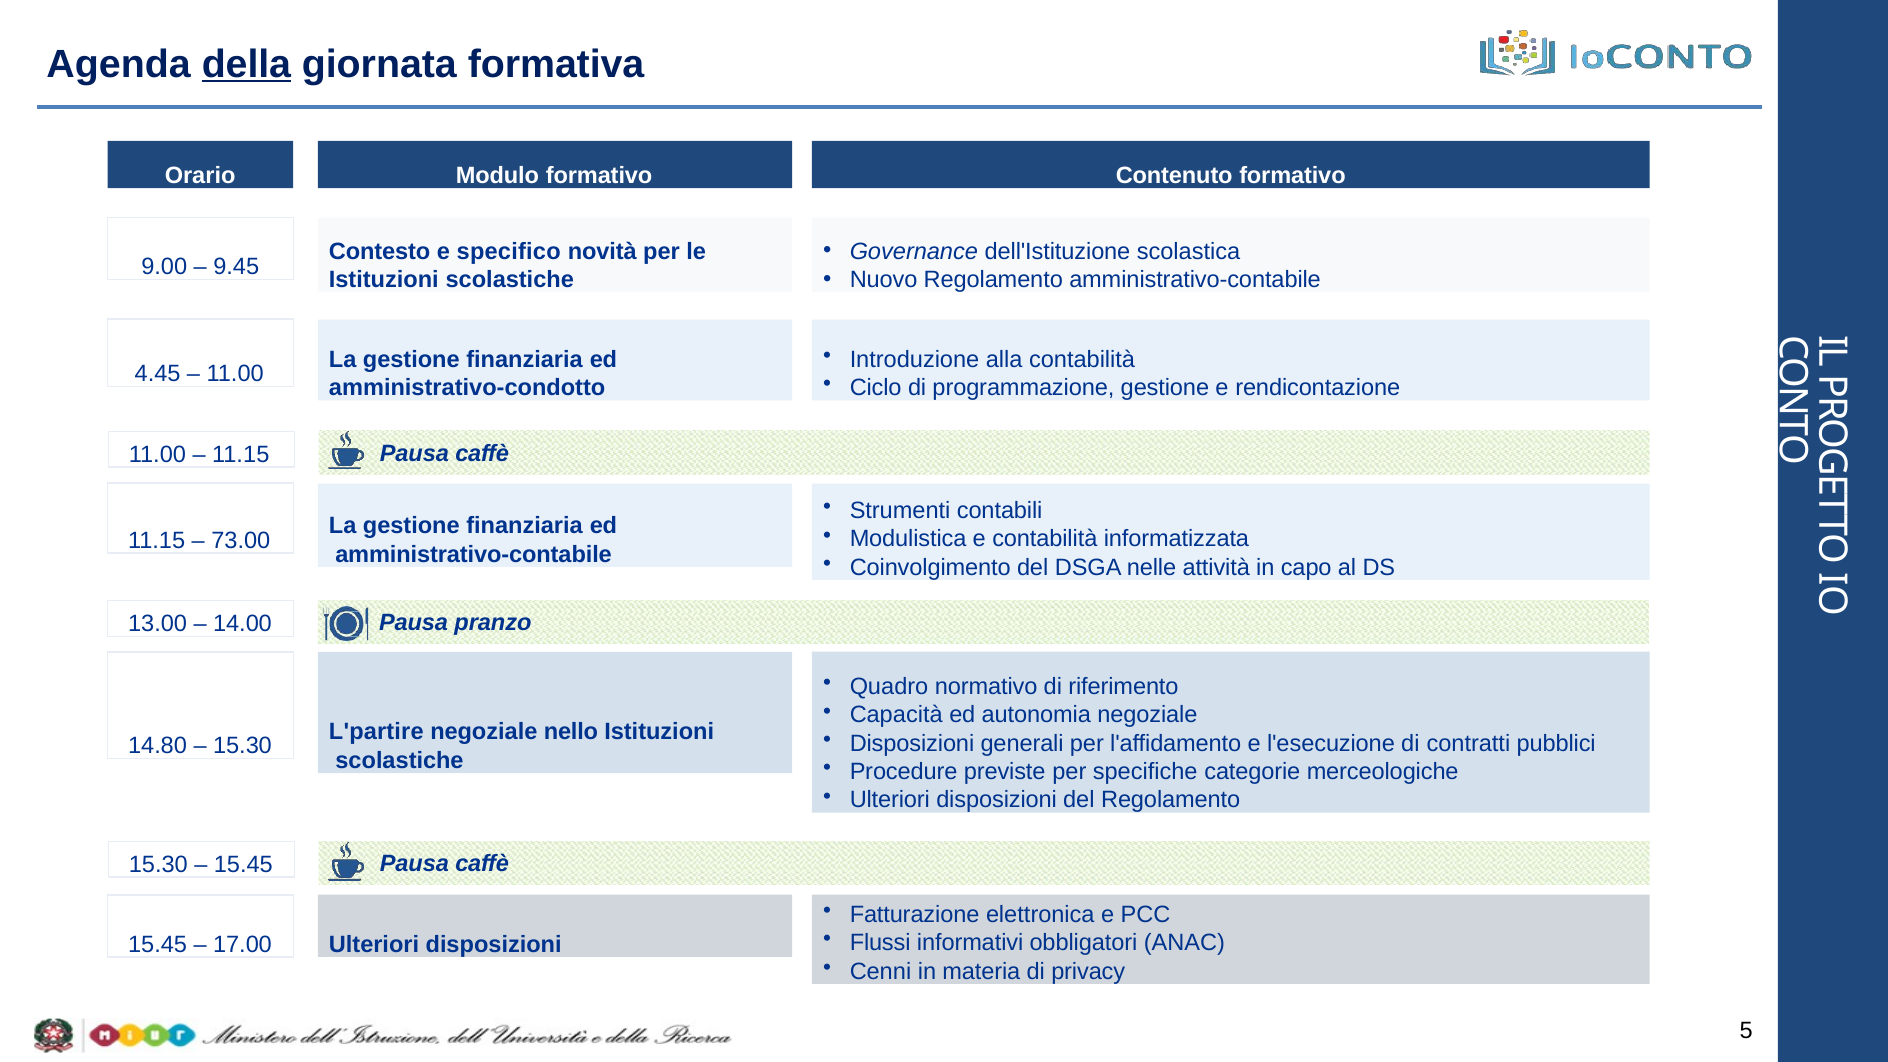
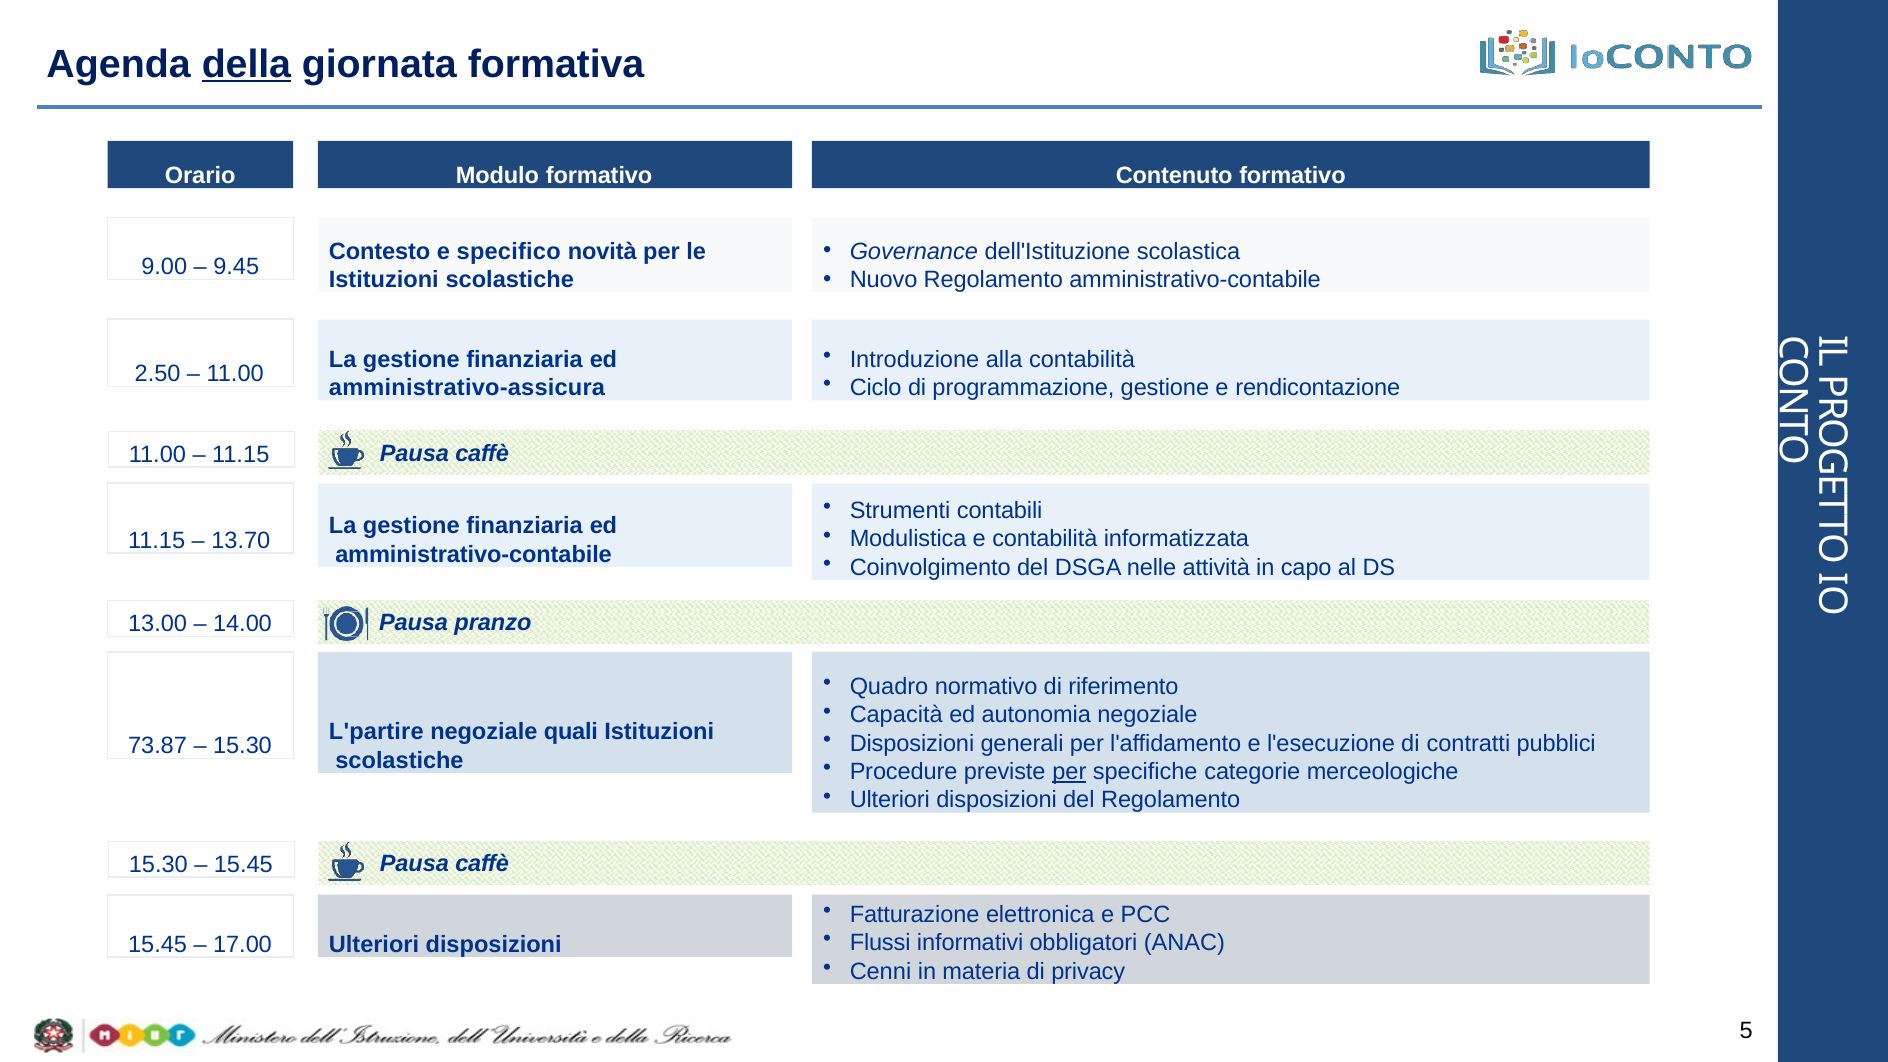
4.45: 4.45 -> 2.50
amministrativo-condotto: amministrativo-condotto -> amministrativo-assicura
73.00: 73.00 -> 13.70
nello: nello -> quali
14.80: 14.80 -> 73.87
per at (1069, 772) underline: none -> present
